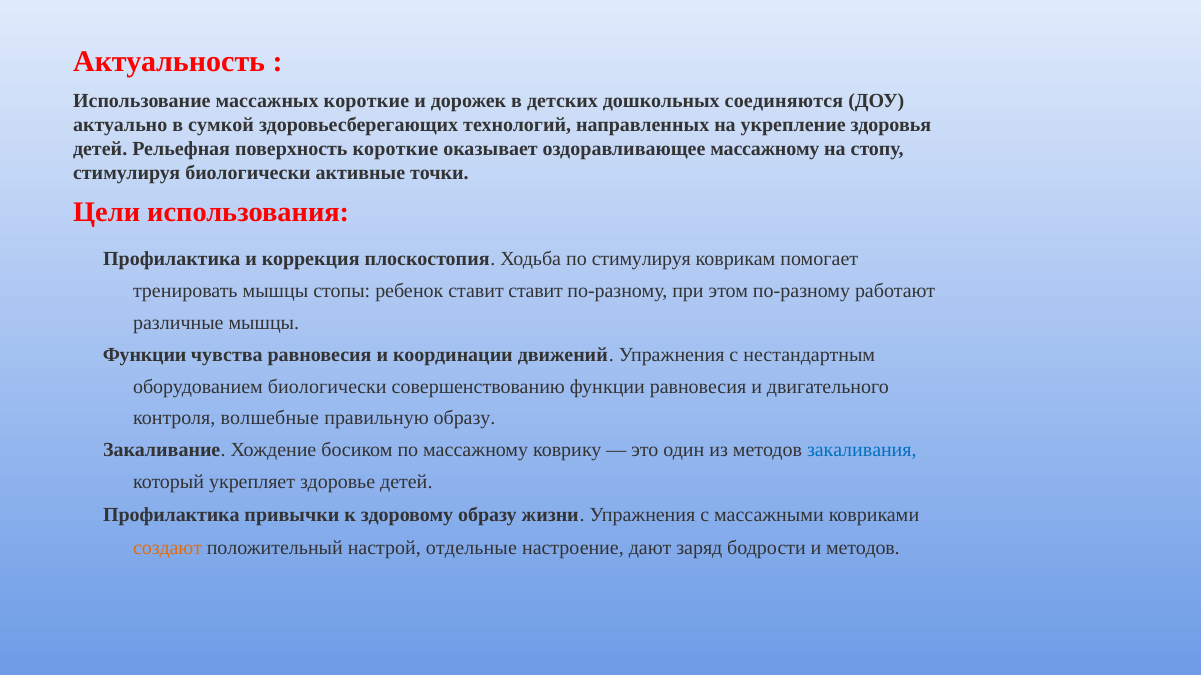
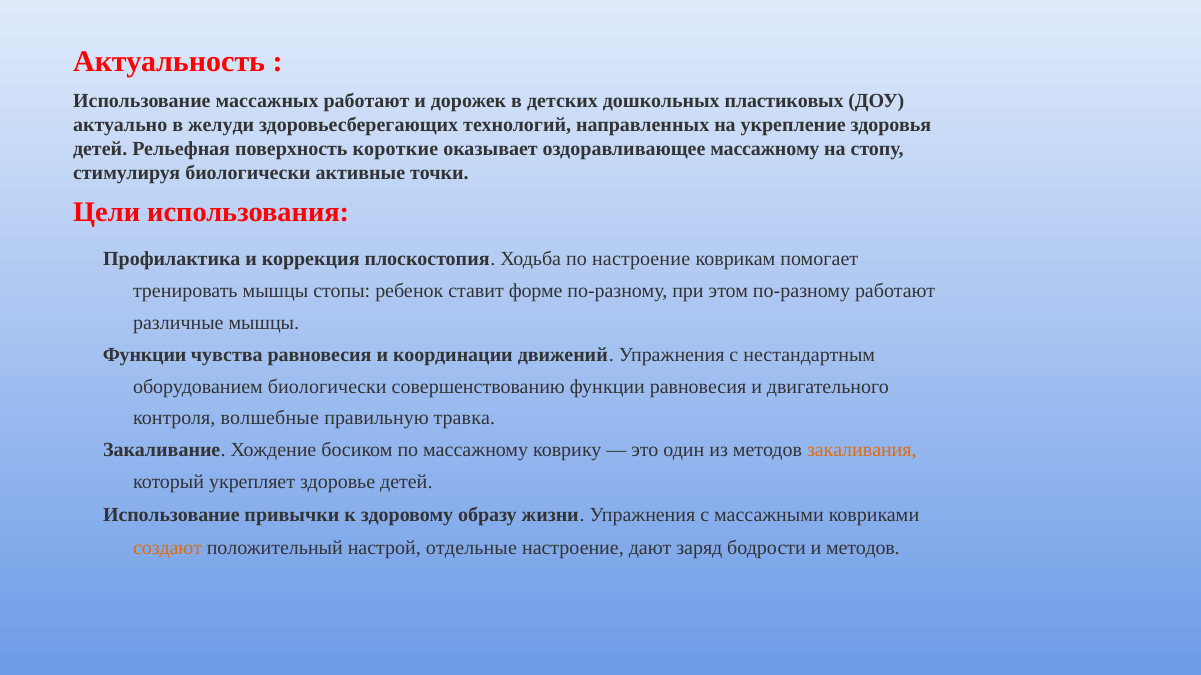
массажных короткие: короткие -> работают
соединяются: соединяются -> пластиковых
сумкой: сумкой -> желуди
по стимулируя: стимулируя -> настроение
ставит ставит: ставит -> форме
правильную образу: образу -> травка
закаливания colour: blue -> orange
Профилактика at (171, 515): Профилактика -> Использование
